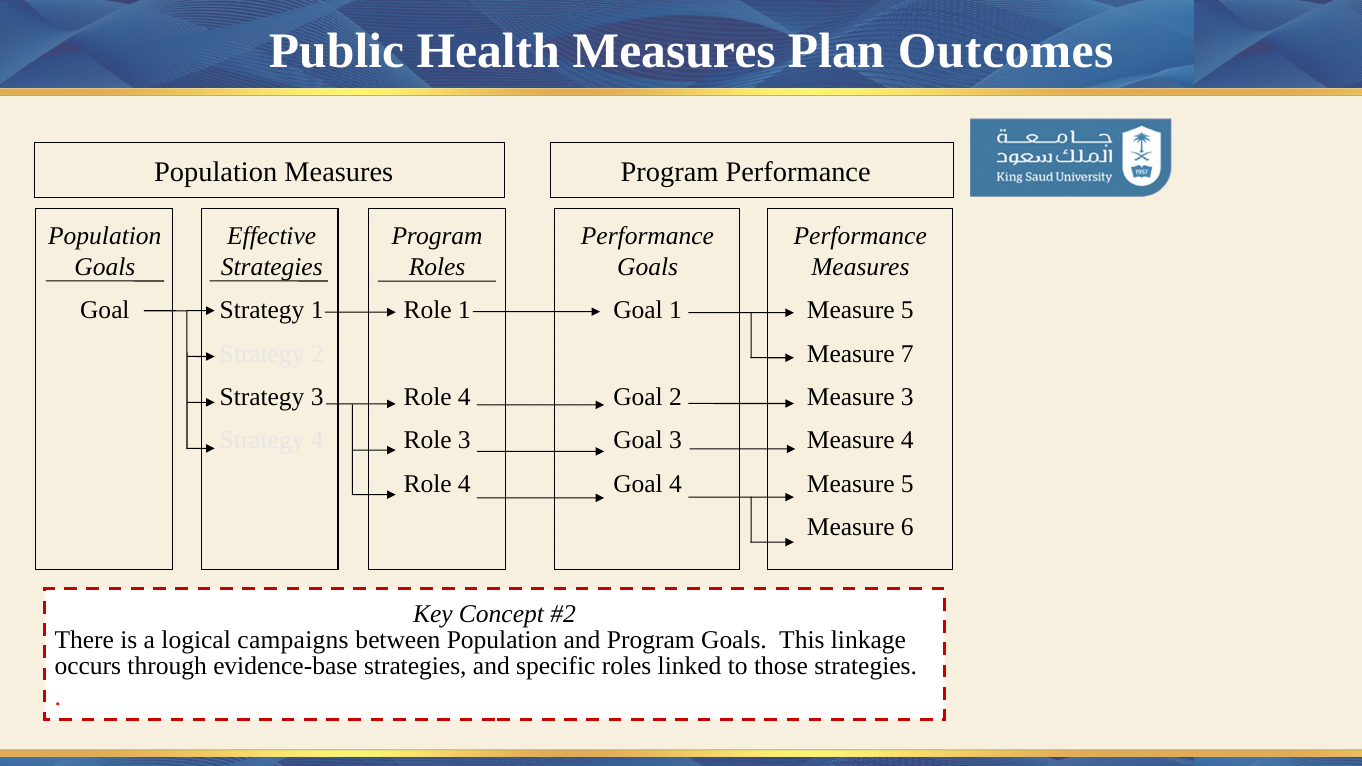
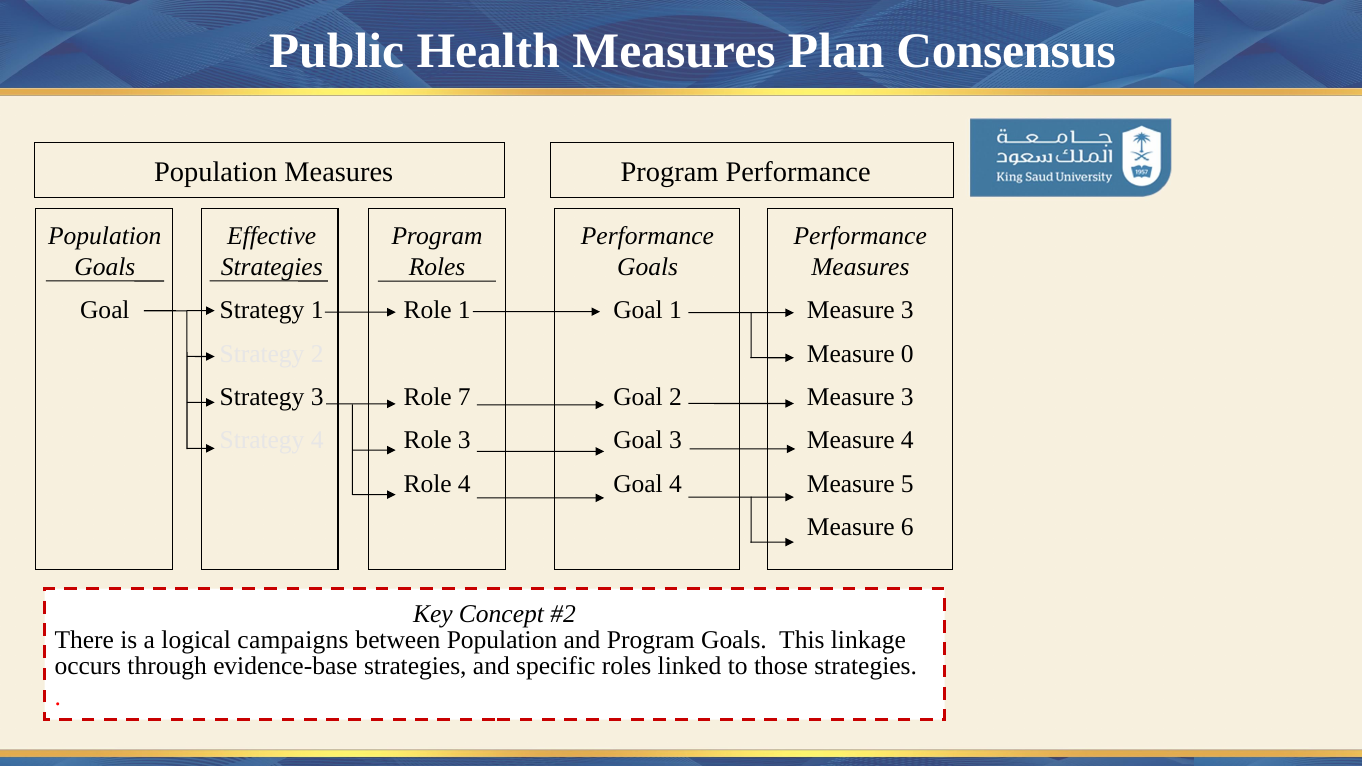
Outcomes: Outcomes -> Consensus
5 at (907, 310): 5 -> 3
7: 7 -> 0
4 at (464, 397): 4 -> 7
